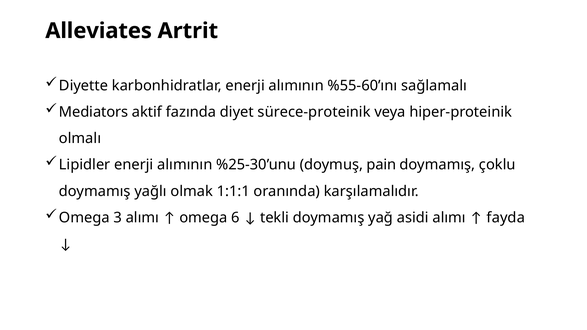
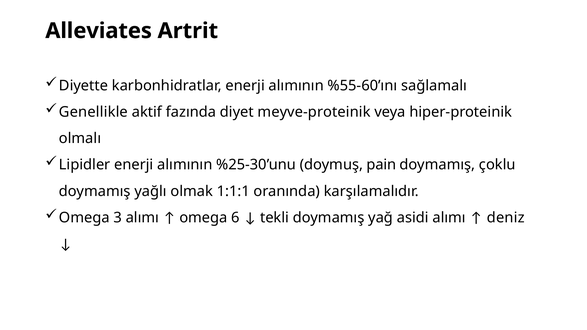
Mediators: Mediators -> Genellikle
sürece-proteinik: sürece-proteinik -> meyve-proteinik
fayda: fayda -> deniz
